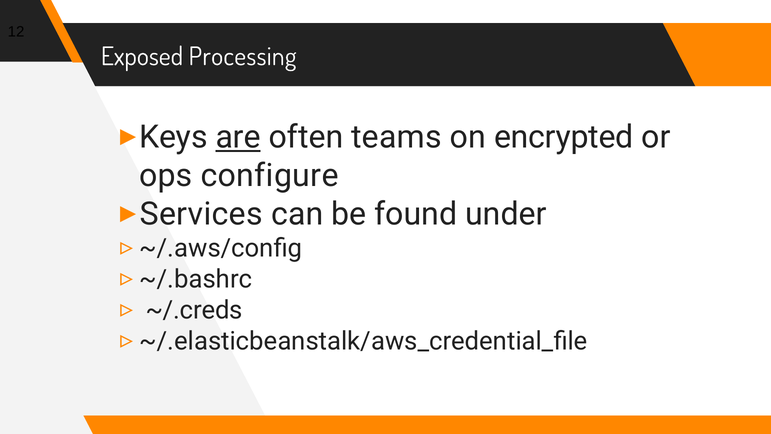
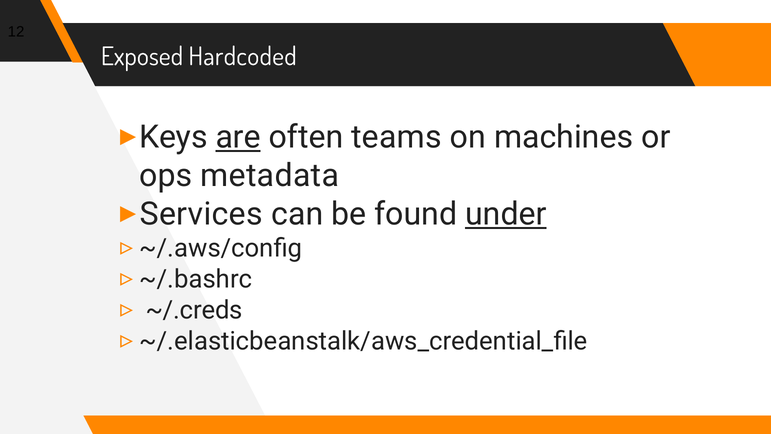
Processing: Processing -> Hardcoded
encrypted: encrypted -> machines
configure: configure -> metadata
under underline: none -> present
